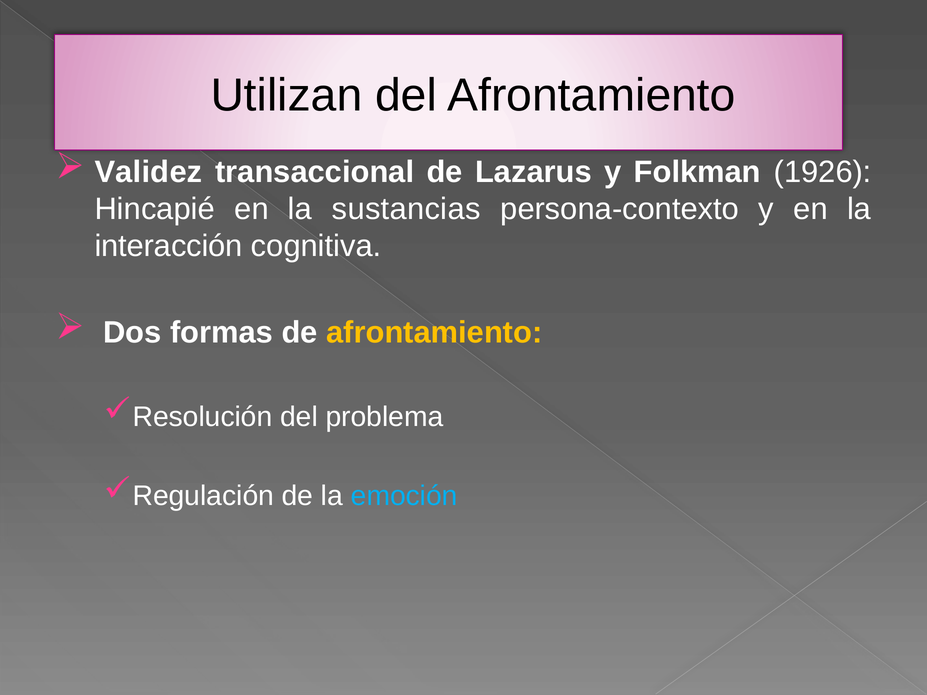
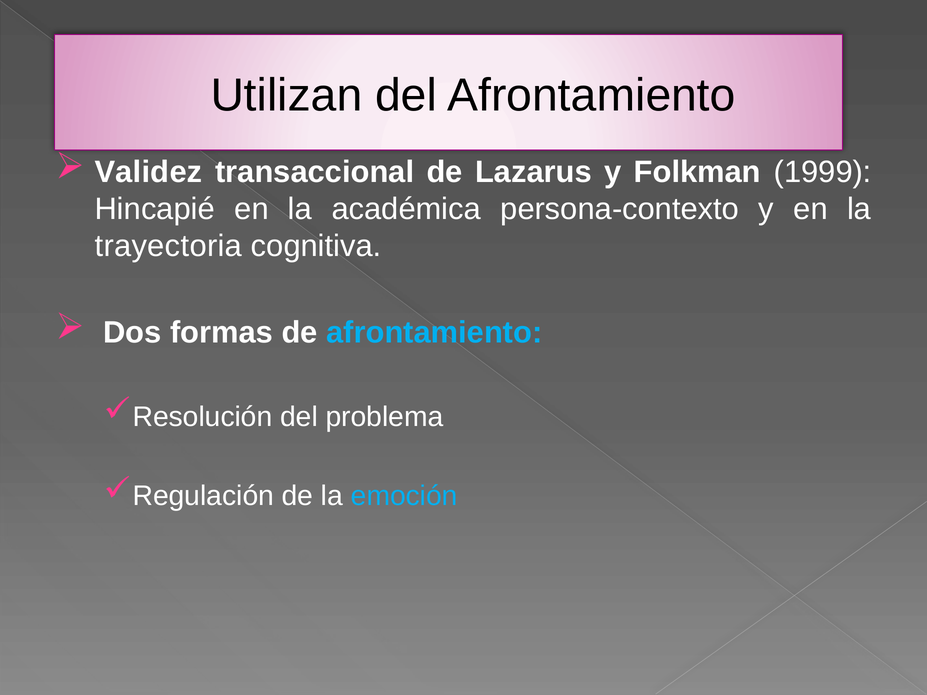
1926: 1926 -> 1999
sustancias: sustancias -> académica
interacción: interacción -> trayectoria
afrontamiento at (434, 333) colour: yellow -> light blue
